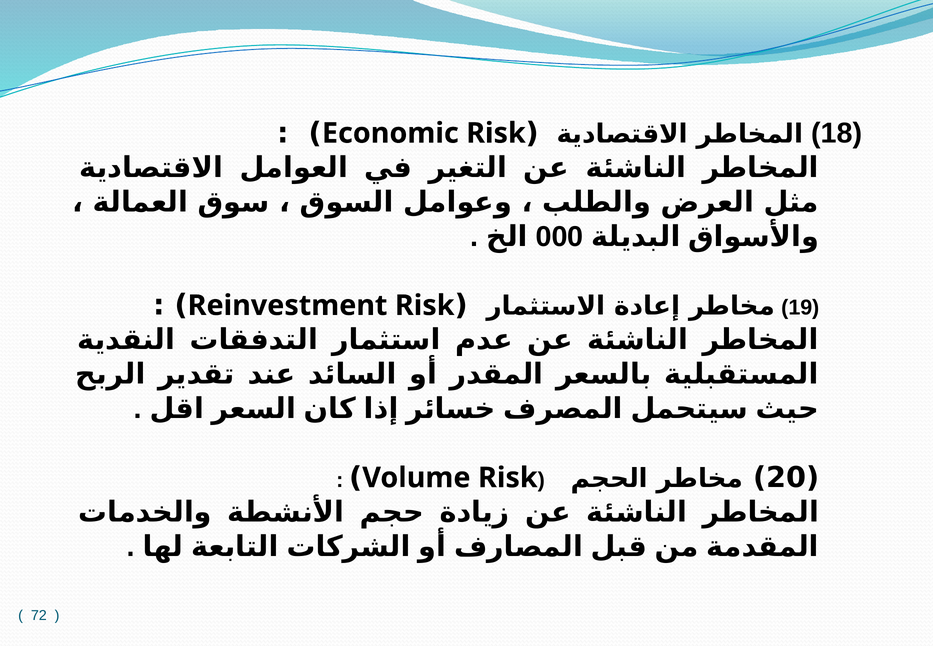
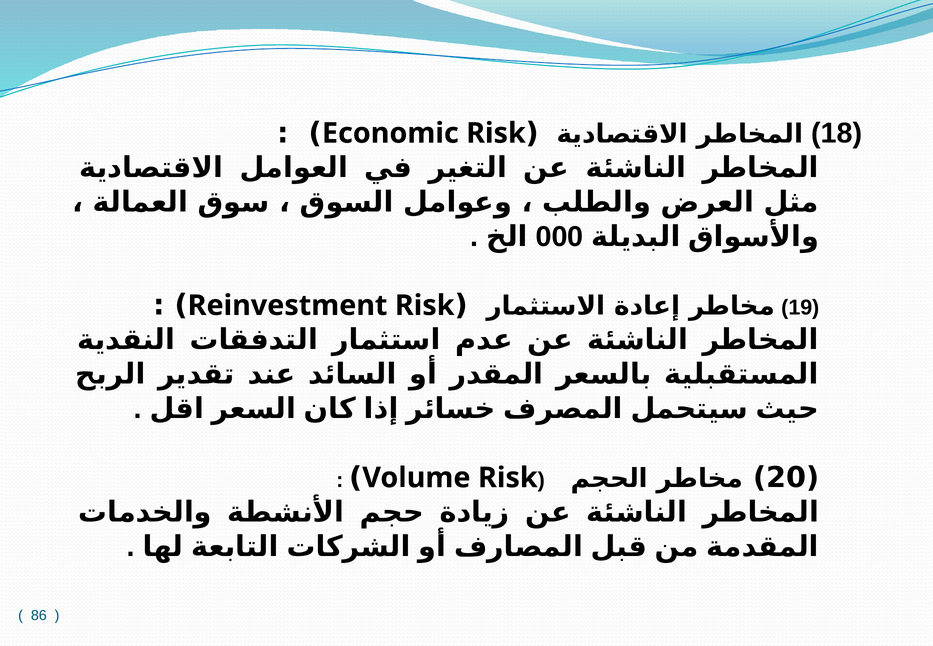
72: 72 -> 86
